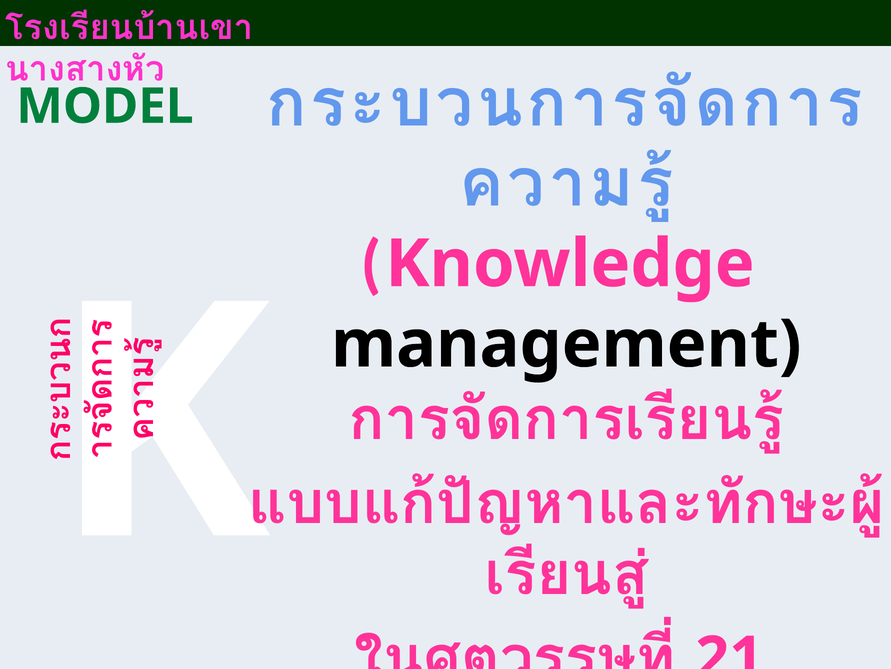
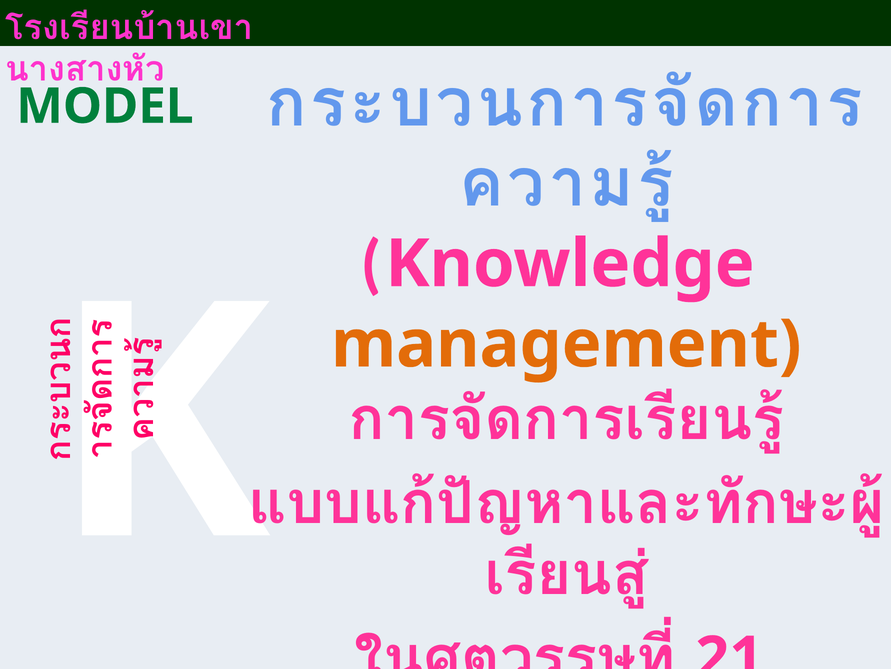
management colour: black -> orange
